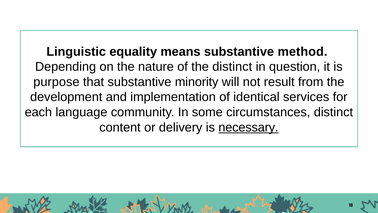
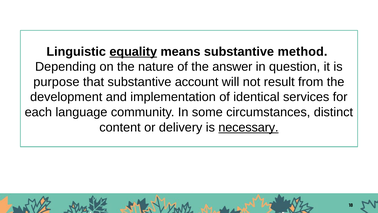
equality underline: none -> present
the distinct: distinct -> answer
minority: minority -> account
